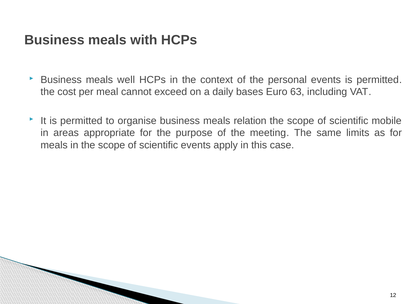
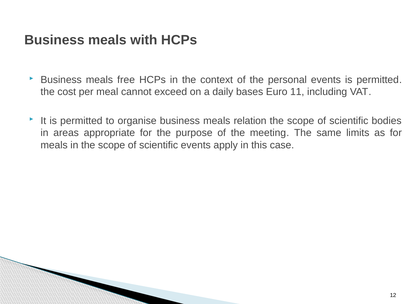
well: well -> free
63: 63 -> 11
mobile: mobile -> bodies
